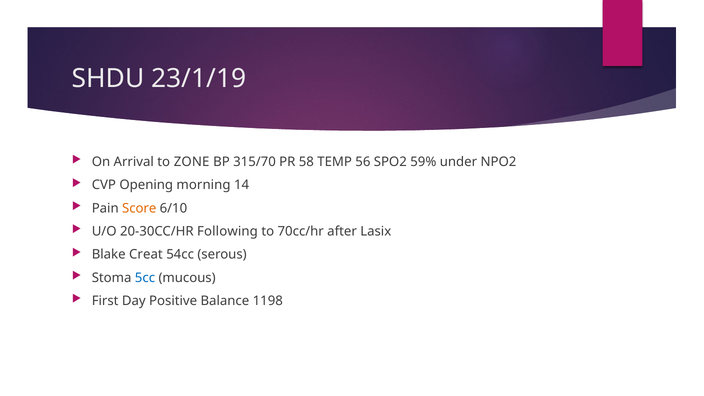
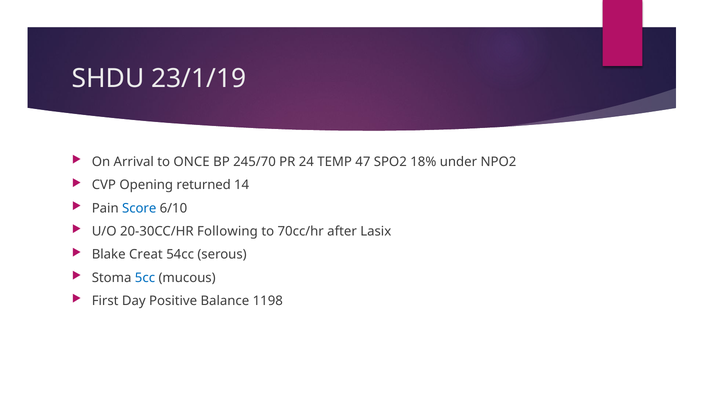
ZONE: ZONE -> ONCE
315/70: 315/70 -> 245/70
58: 58 -> 24
56: 56 -> 47
59%: 59% -> 18%
morning: morning -> returned
Score colour: orange -> blue
